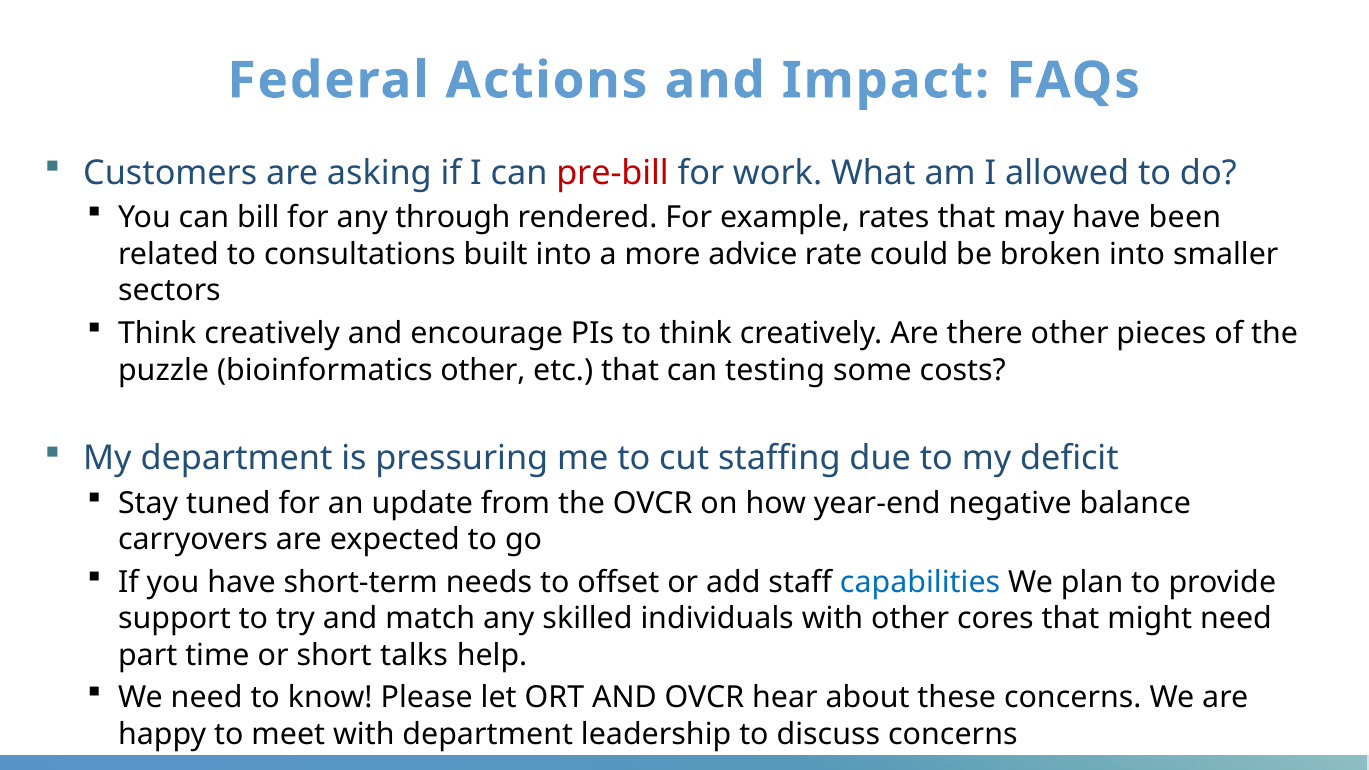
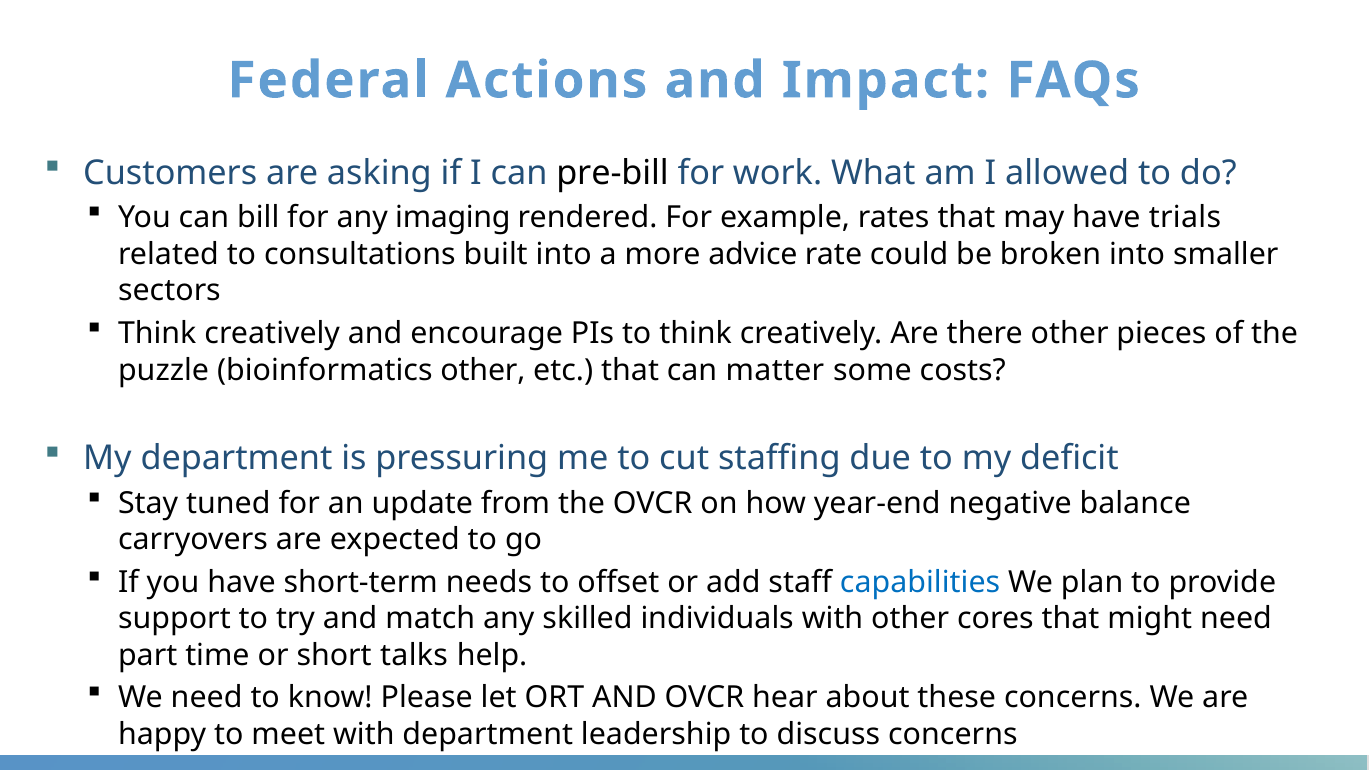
pre-bill colour: red -> black
through: through -> imaging
been: been -> trials
testing: testing -> matter
